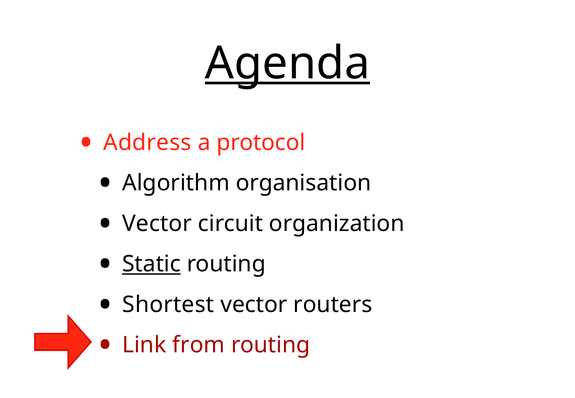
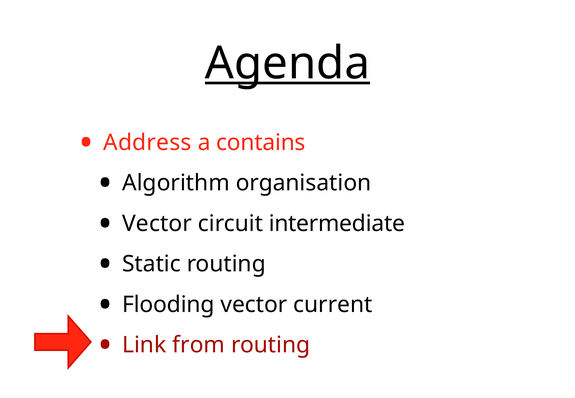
protocol: protocol -> contains
organization: organization -> intermediate
Static underline: present -> none
Shortest: Shortest -> Flooding
routers: routers -> current
